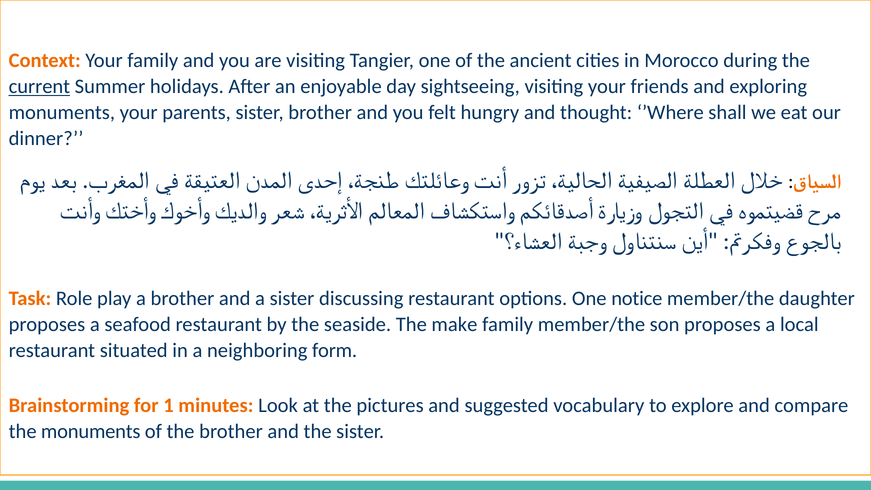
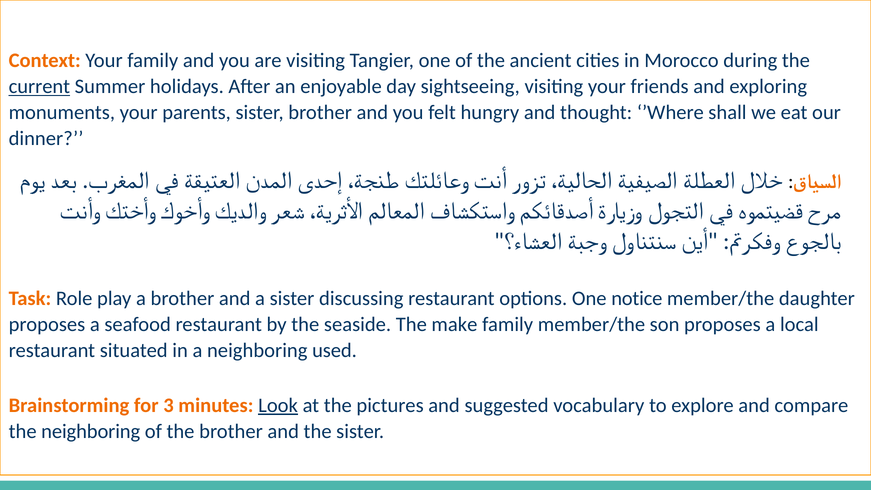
form: form -> used
1: 1 -> 3
Look underline: none -> present
the monuments: monuments -> neighboring
